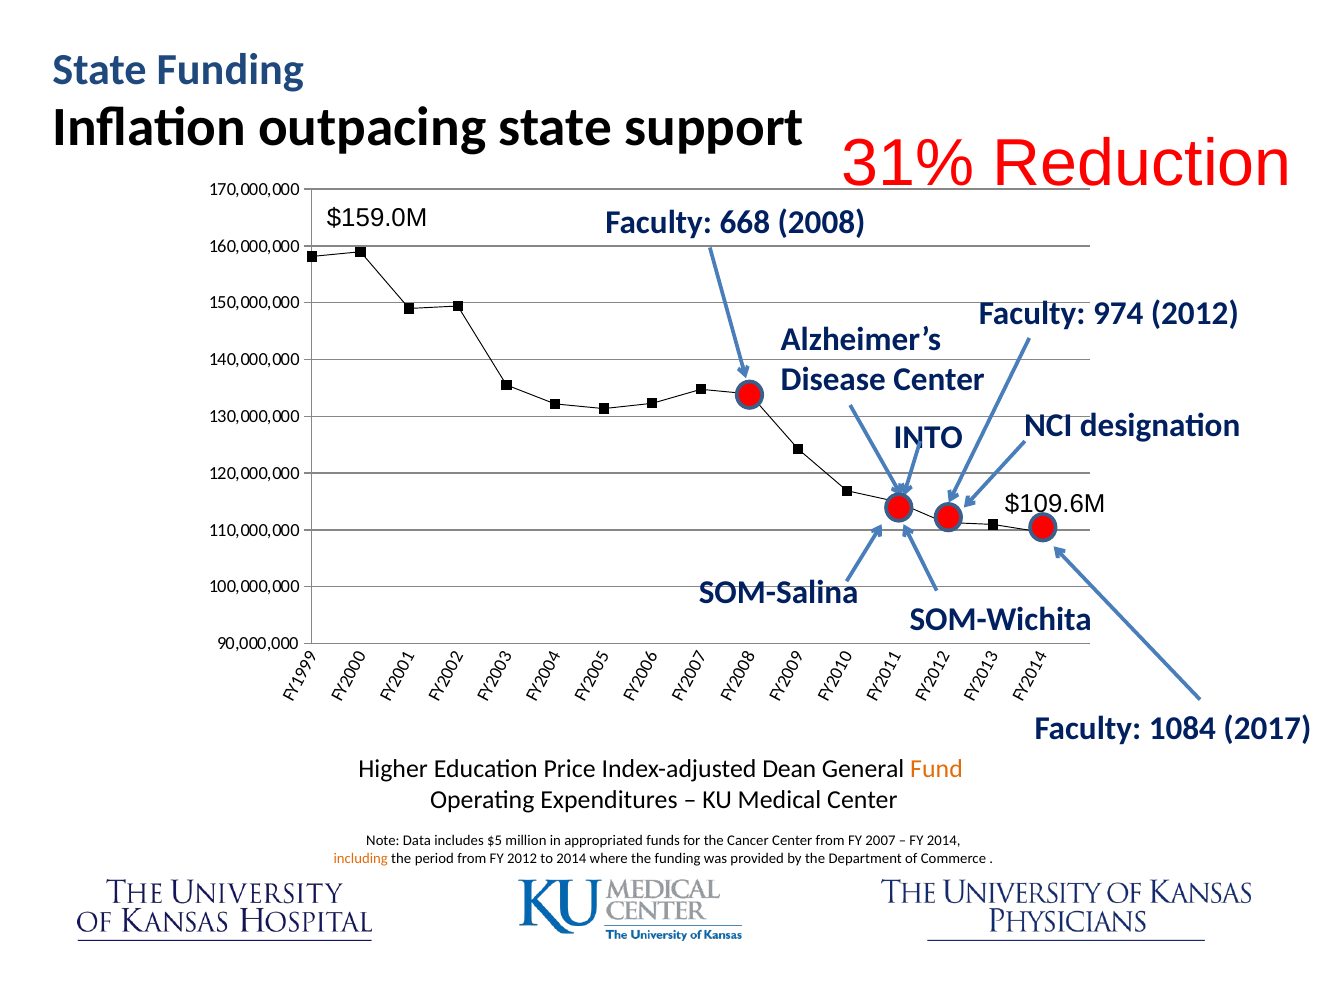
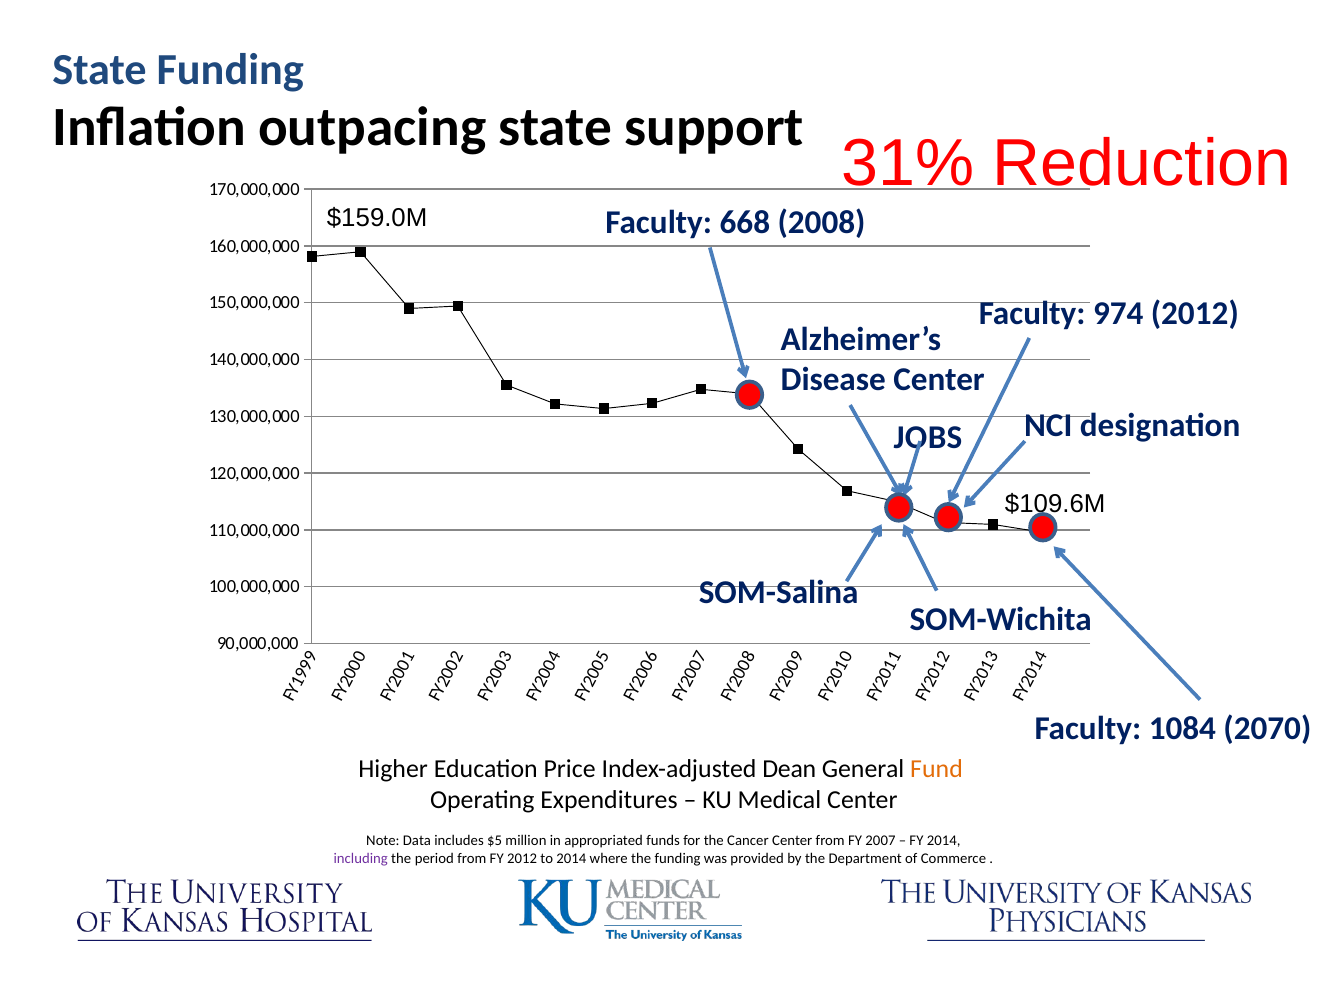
INTO: INTO -> JOBS
2017: 2017 -> 2070
including colour: orange -> purple
